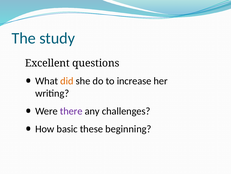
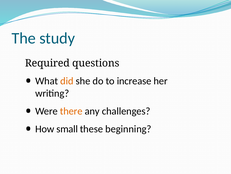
Excellent: Excellent -> Required
there colour: purple -> orange
basic: basic -> small
